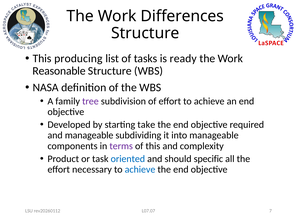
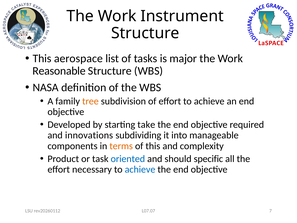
Differences: Differences -> Instrument
producing: producing -> aerospace
ready: ready -> major
tree colour: purple -> orange
and manageable: manageable -> innovations
terms colour: purple -> orange
